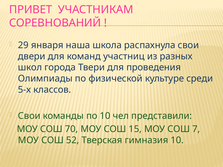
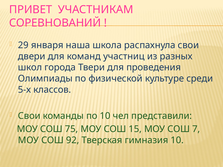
70: 70 -> 75
52: 52 -> 92
